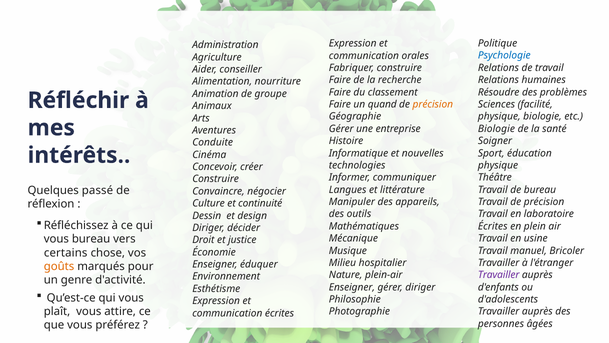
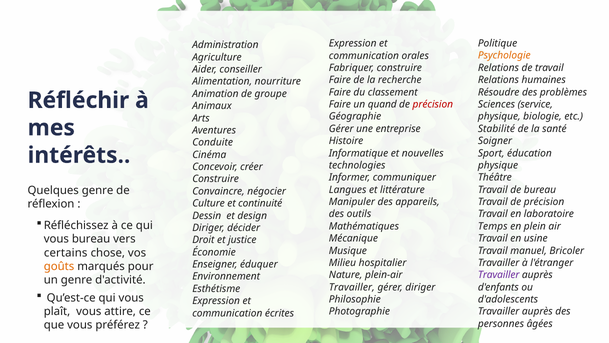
Psychologie colour: blue -> orange
précision at (433, 104) colour: orange -> red
facilité: facilité -> service
Biologie at (496, 129): Biologie -> Stabilité
Quelques passé: passé -> genre
Écrites at (493, 226): Écrites -> Temps
Enseigner at (352, 287): Enseigner -> Travailler
